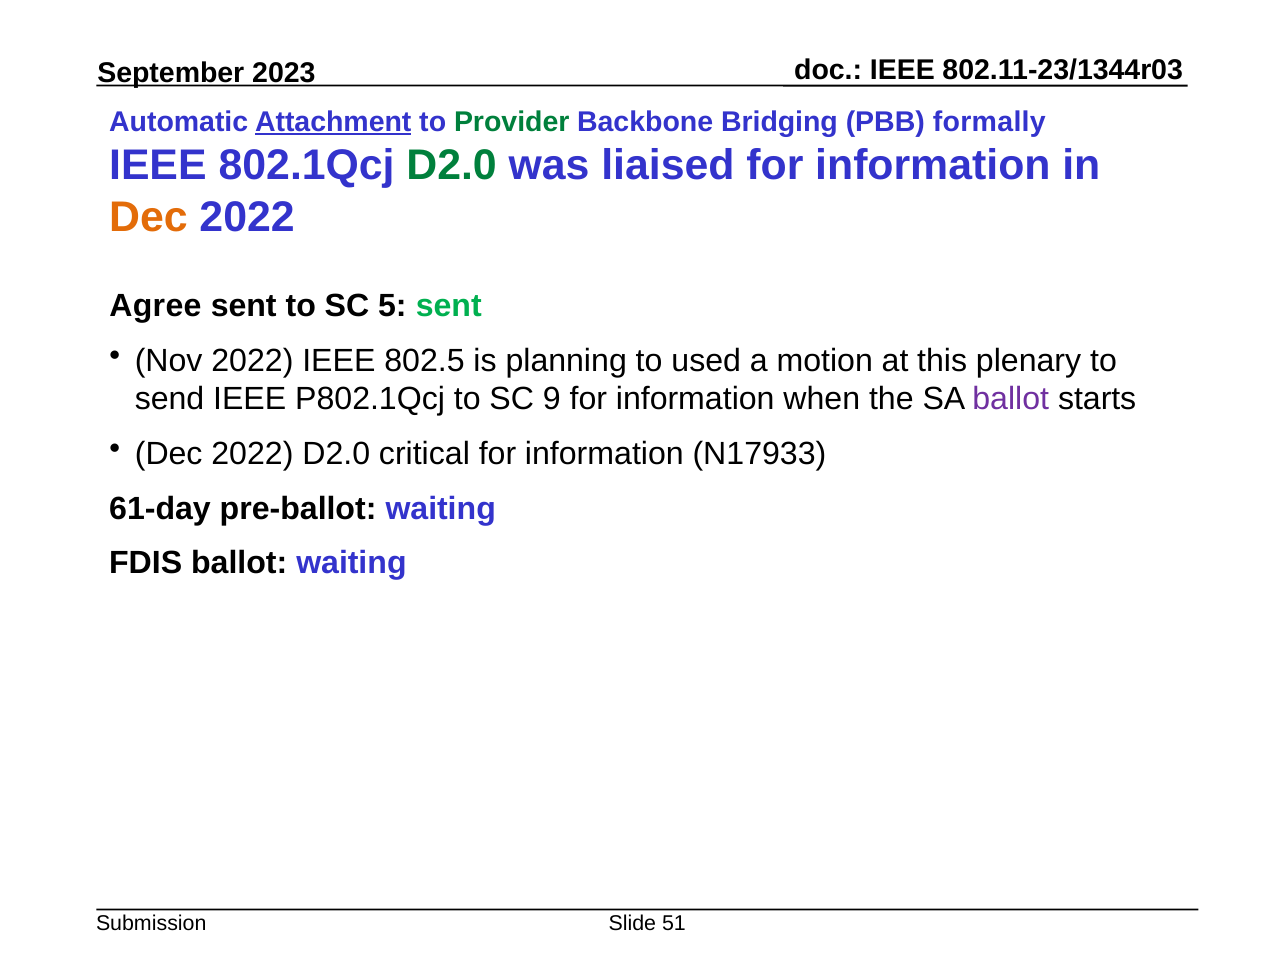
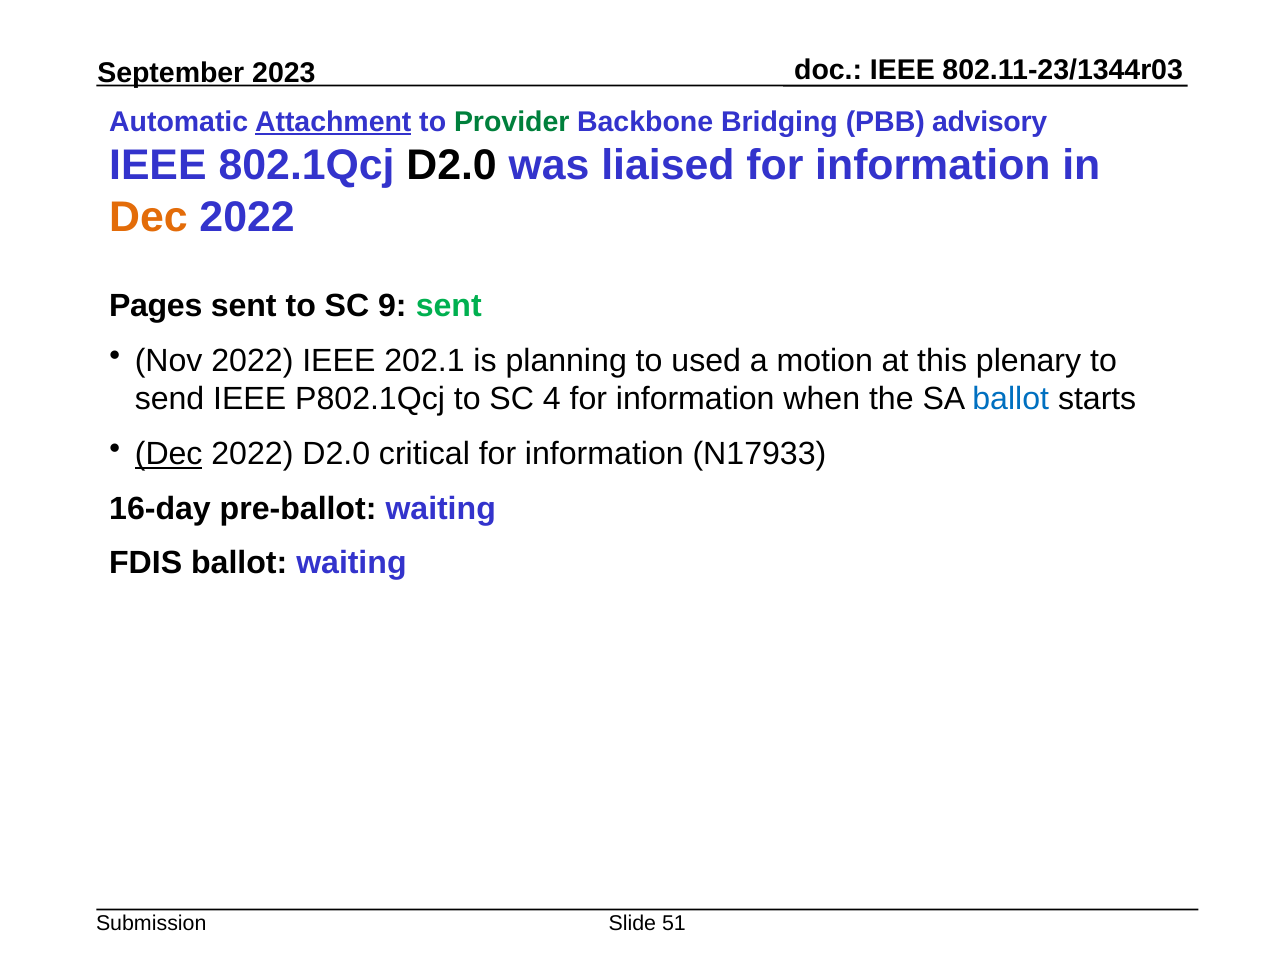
formally: formally -> advisory
D2.0 at (452, 166) colour: green -> black
Agree: Agree -> Pages
5: 5 -> 9
802.5: 802.5 -> 202.1
9: 9 -> 4
ballot at (1011, 399) colour: purple -> blue
Dec at (169, 454) underline: none -> present
61-day: 61-day -> 16-day
